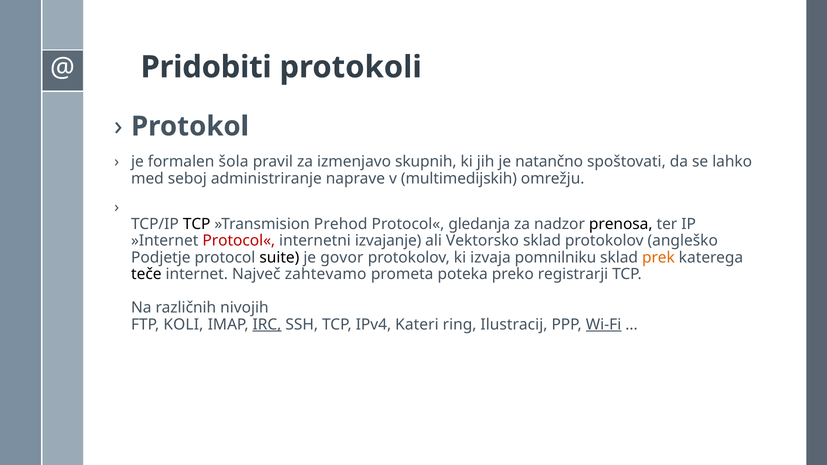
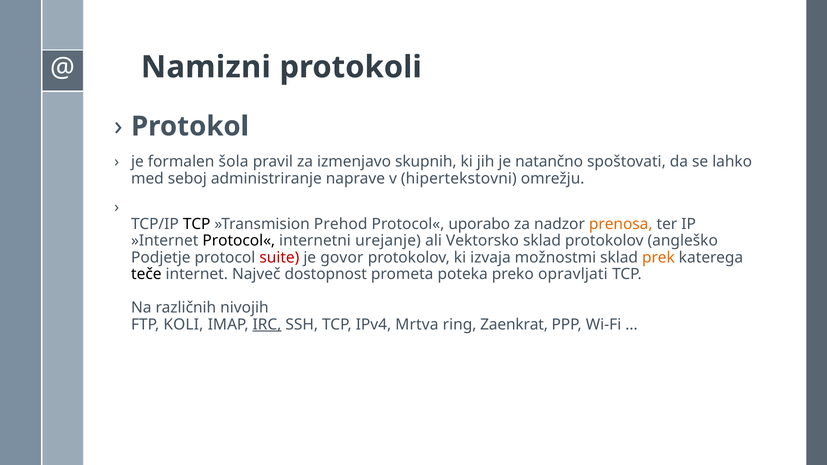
Pridobiti: Pridobiti -> Namizni
multimedijskih: multimedijskih -> hipertekstovni
gledanja: gledanja -> uporabo
prenosa colour: black -> orange
Protocol« at (239, 241) colour: red -> black
izvajanje: izvajanje -> urejanje
suite colour: black -> red
pomnilniku: pomnilniku -> možnostmi
zahtevamo: zahtevamo -> dostopnost
registrarji: registrarji -> opravljati
Kateri: Kateri -> Mrtva
Ilustracij: Ilustracij -> Zaenkrat
Wi-Fi underline: present -> none
